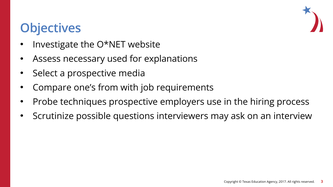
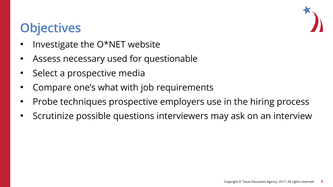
explanations: explanations -> questionable
from: from -> what
